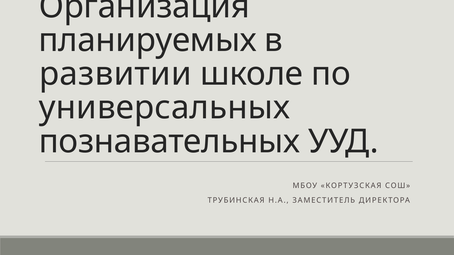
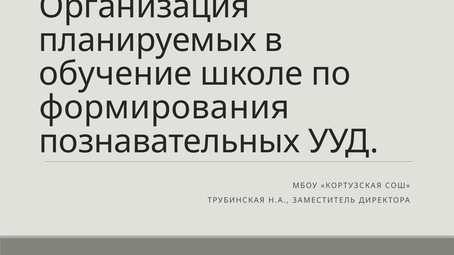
развитии: развитии -> обучение
универсальных: универсальных -> формирования
